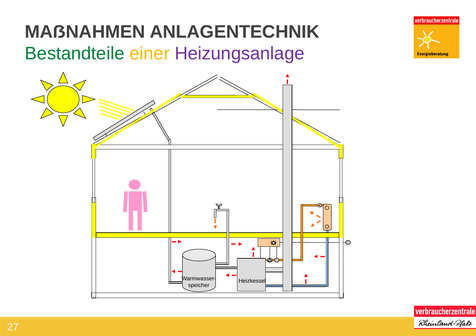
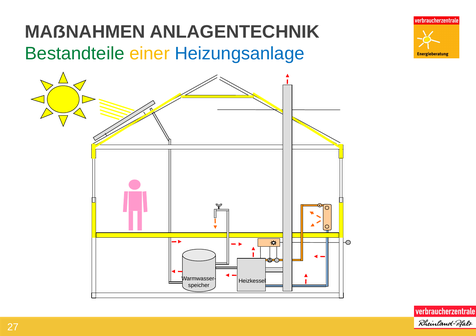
Heizungsanlage colour: purple -> blue
